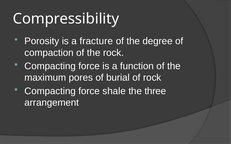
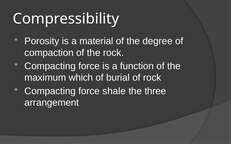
fracture: fracture -> material
pores: pores -> which
